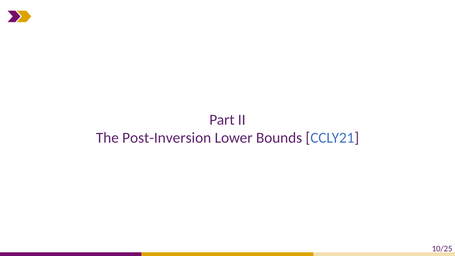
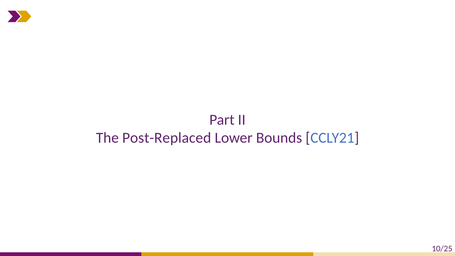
Post-Inversion: Post-Inversion -> Post-Replaced
